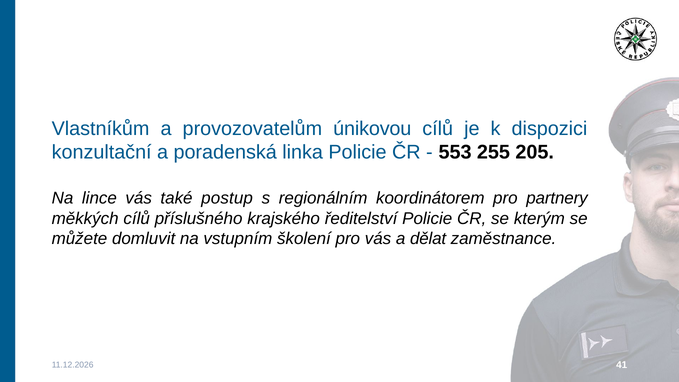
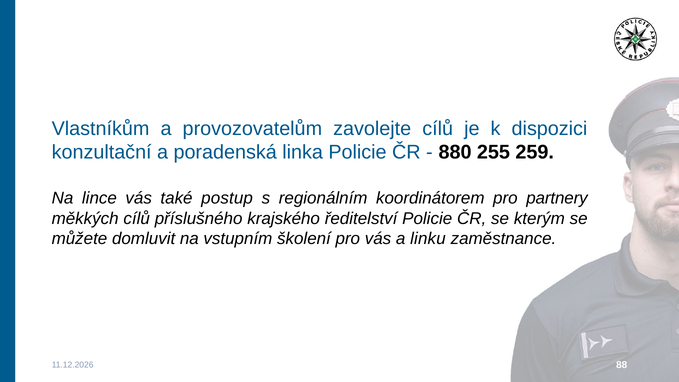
únikovou: únikovou -> zavolejte
553: 553 -> 880
205: 205 -> 259
dělat: dělat -> linku
41: 41 -> 88
